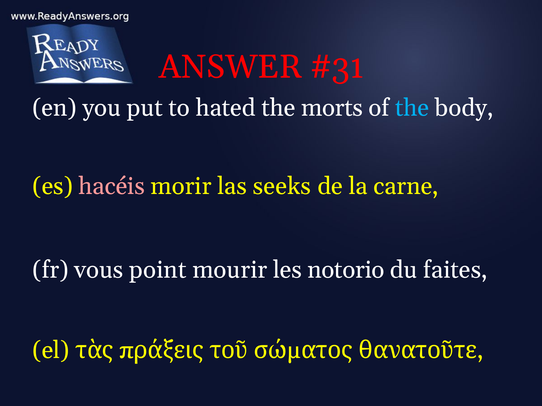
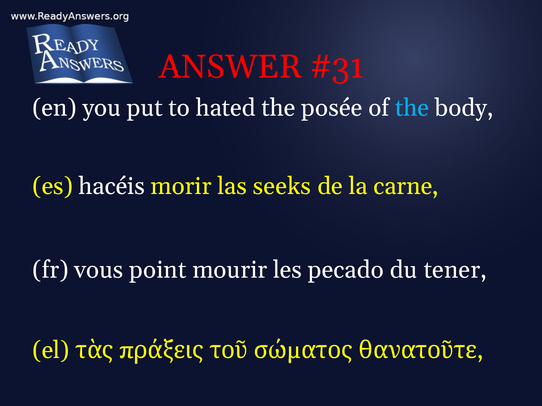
morts: morts -> posée
hacéis colour: pink -> white
notorio: notorio -> pecado
faites: faites -> tener
